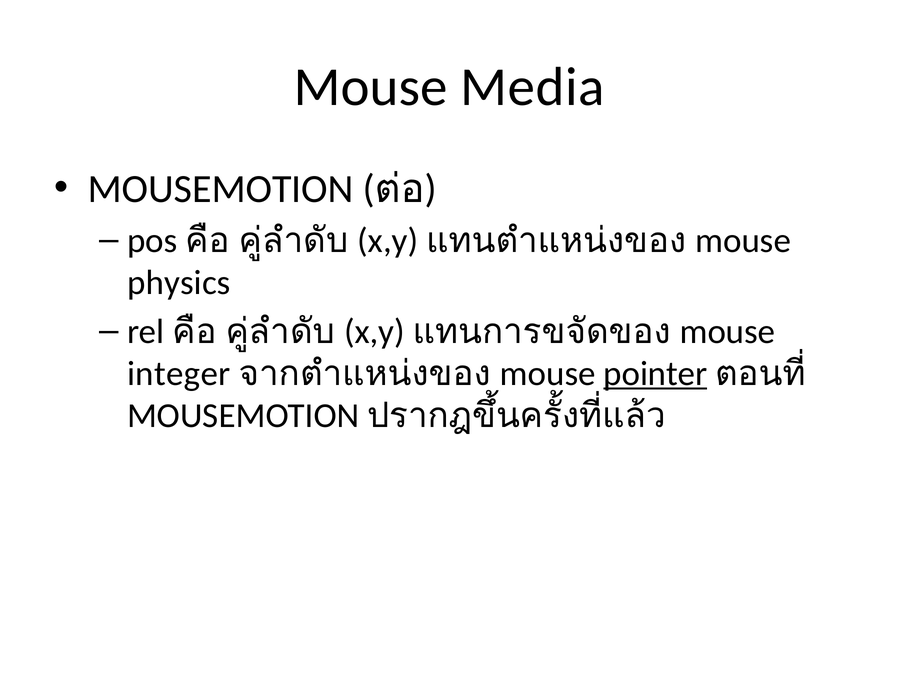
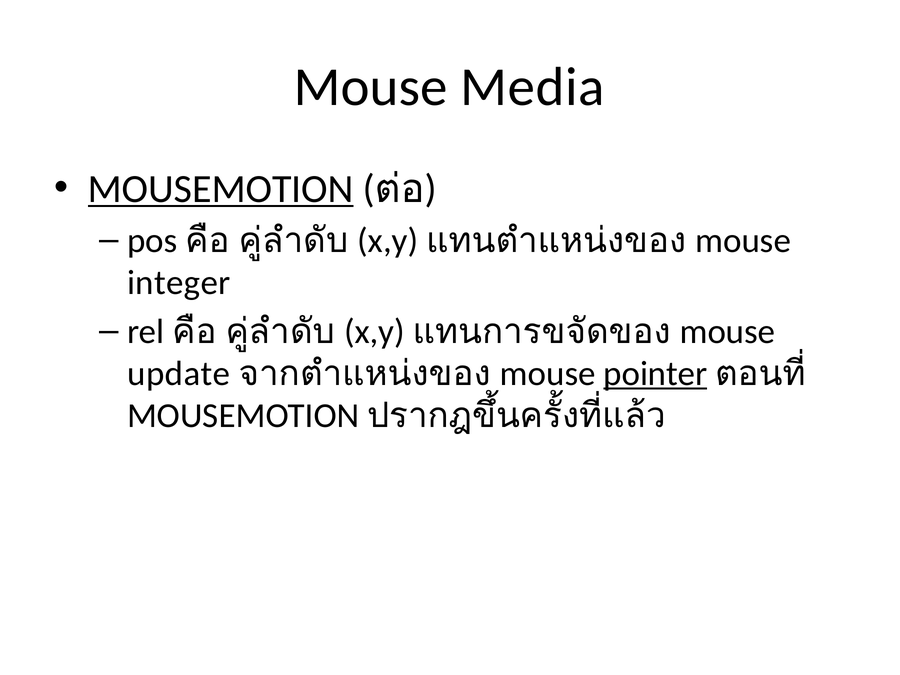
MOUSEMOTION at (221, 189) underline: none -> present
physics: physics -> integer
integer: integer -> update
